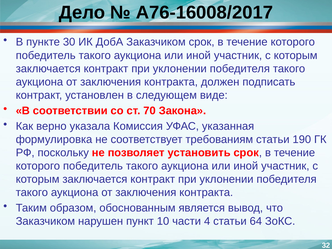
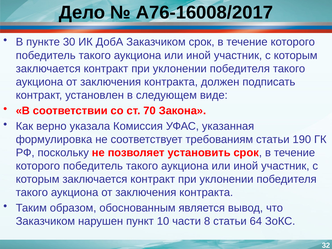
4: 4 -> 8
